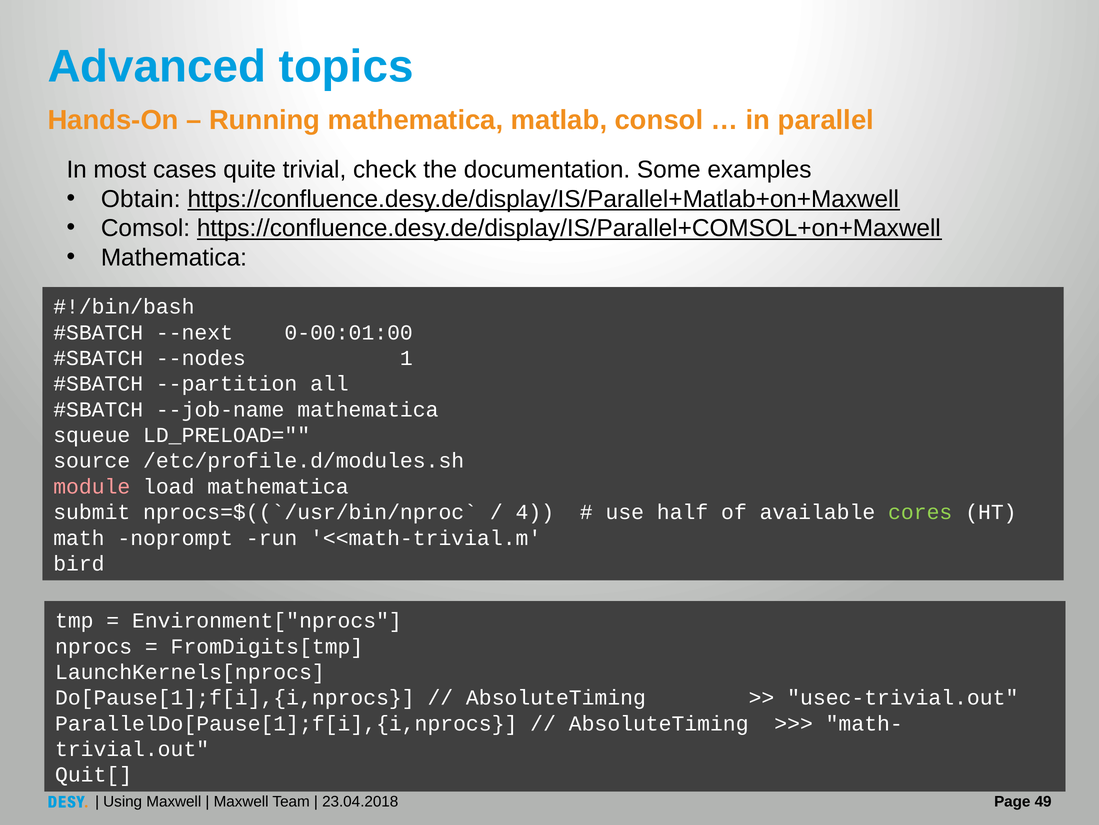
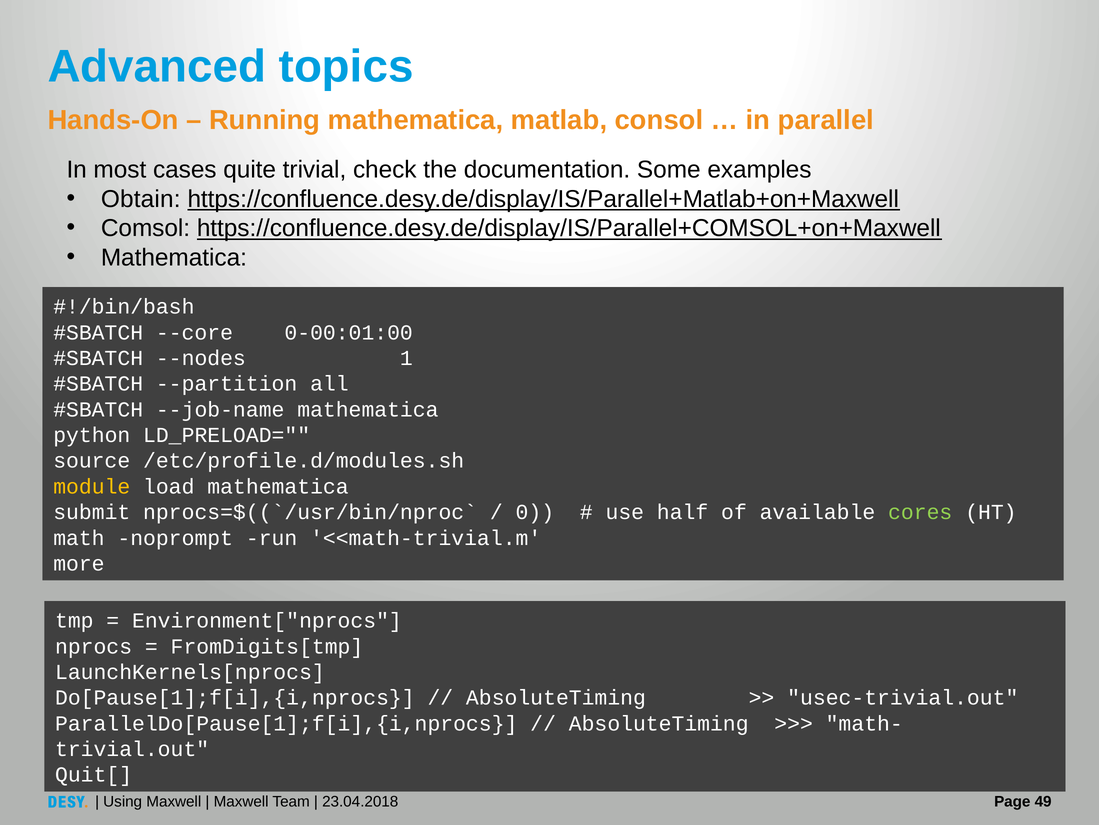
--next: --next -> --core
squeue: squeue -> python
module colour: pink -> yellow
4: 4 -> 0
bird: bird -> more
